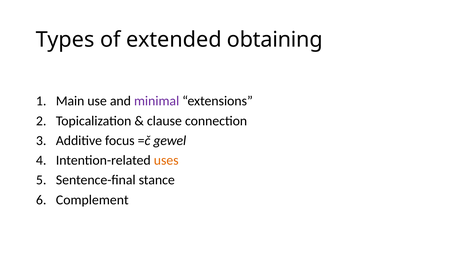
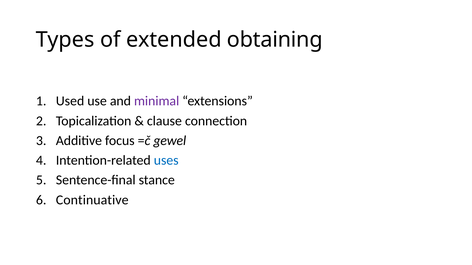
Main: Main -> Used
uses colour: orange -> blue
Complement: Complement -> Continuative
